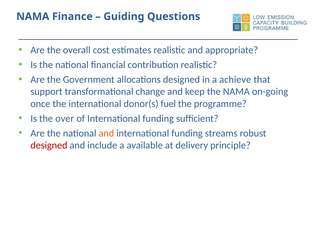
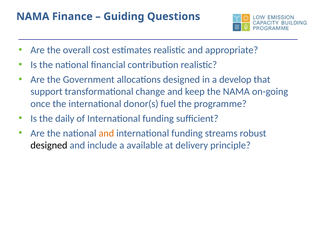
achieve: achieve -> develop
over: over -> daily
designed at (49, 145) colour: red -> black
